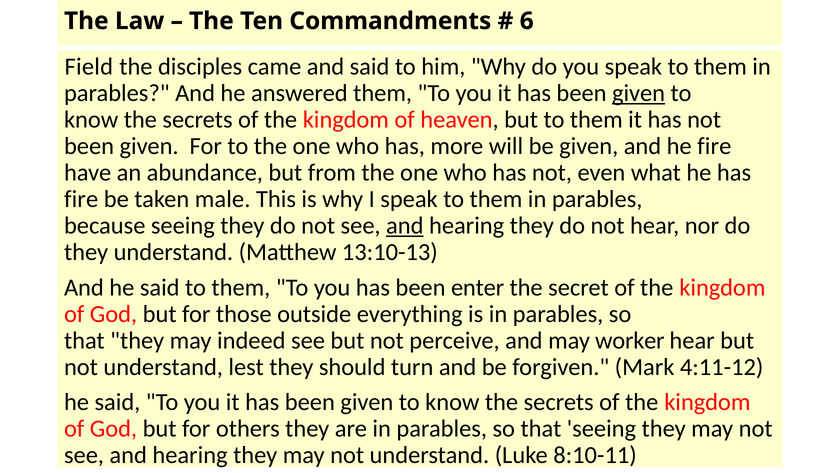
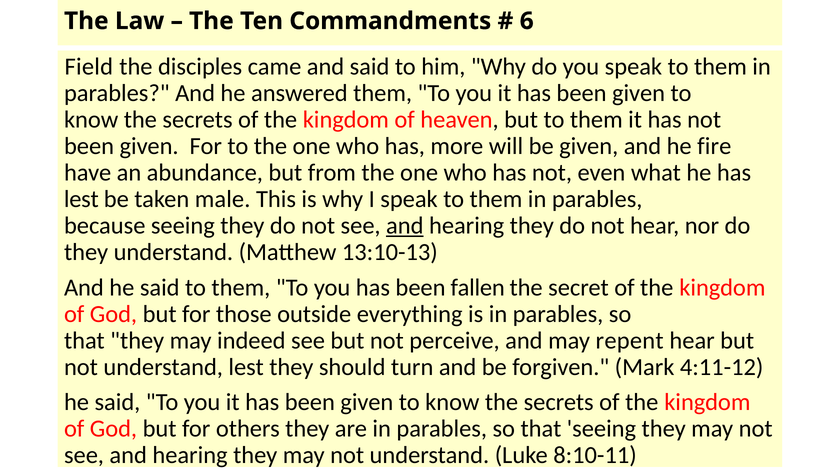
given at (639, 93) underline: present -> none
fire at (81, 199): fire -> lest
enter: enter -> fallen
worker: worker -> repent
